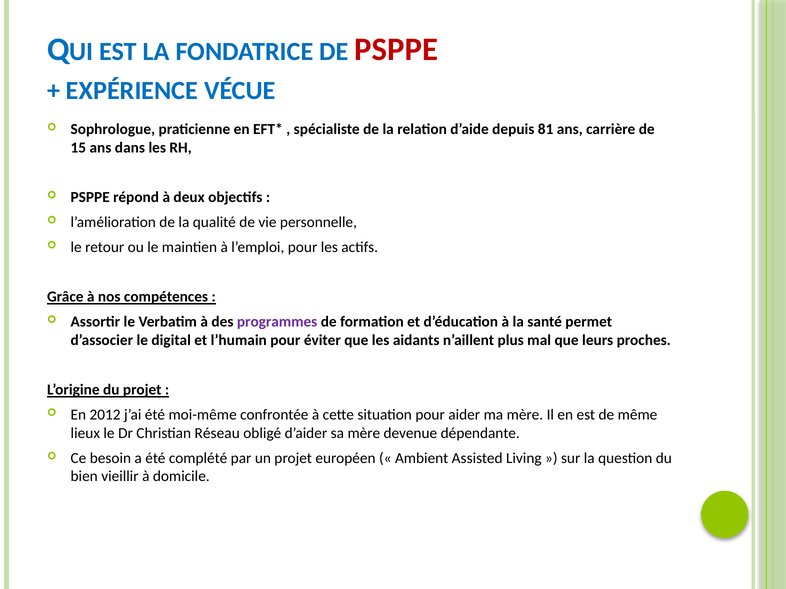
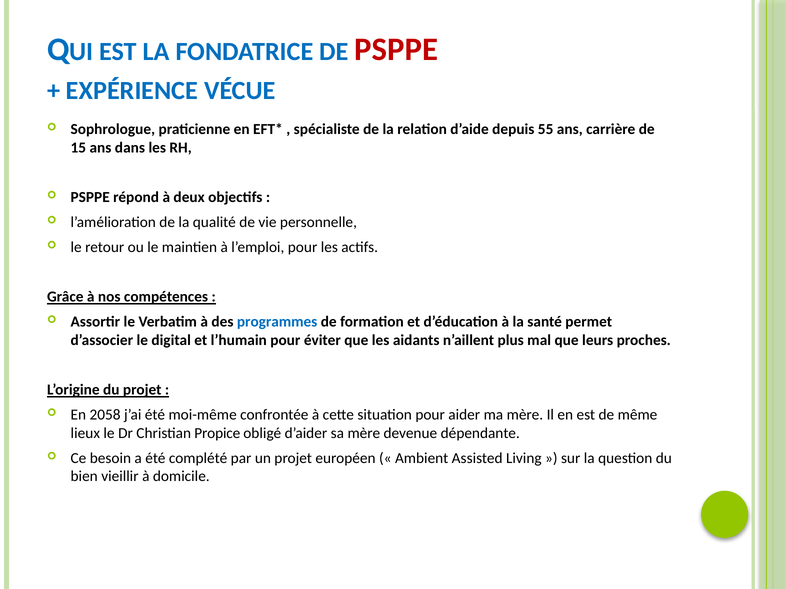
81: 81 -> 55
programmes colour: purple -> blue
2012: 2012 -> 2058
Réseau: Réseau -> Propice
